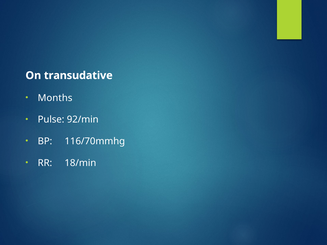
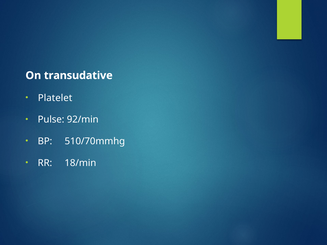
Months: Months -> Platelet
116/70mmhg: 116/70mmhg -> 510/70mmhg
